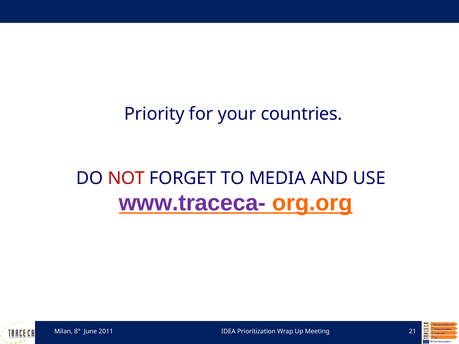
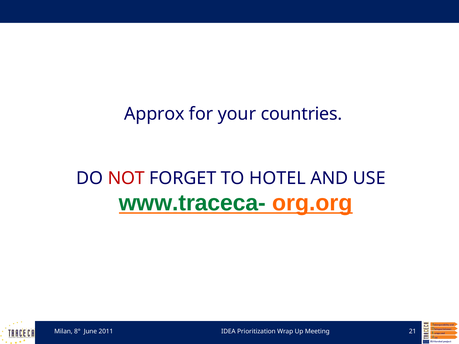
Priority: Priority -> Approx
MEDIA: MEDIA -> HOTEL
www.traceca- colour: purple -> green
